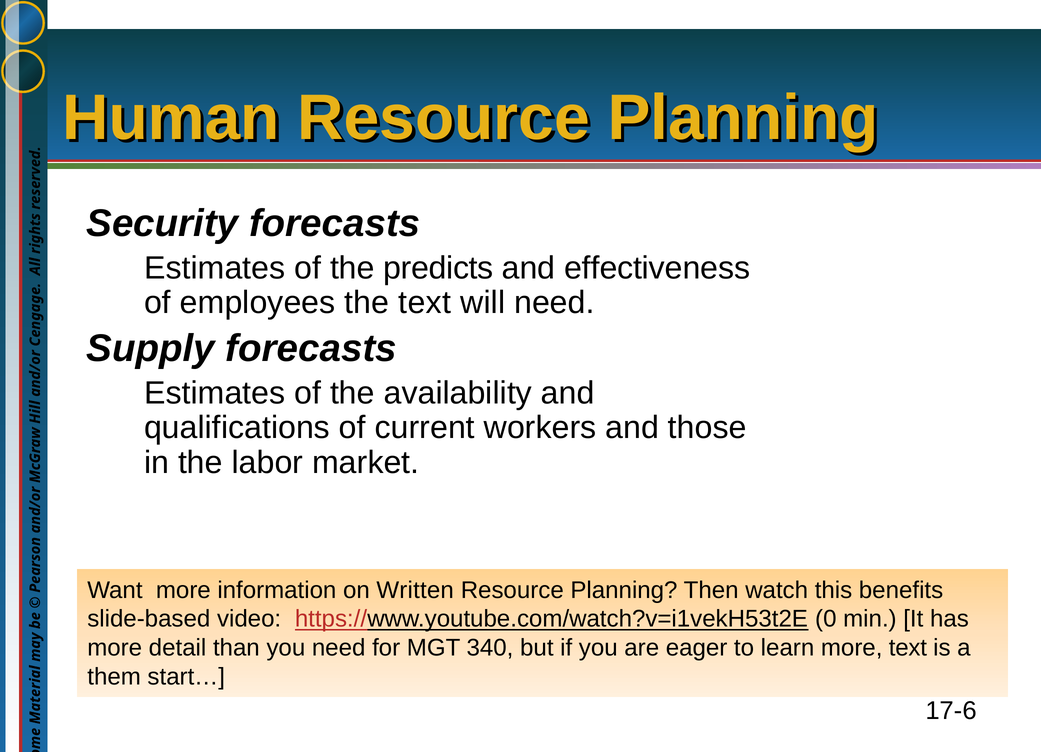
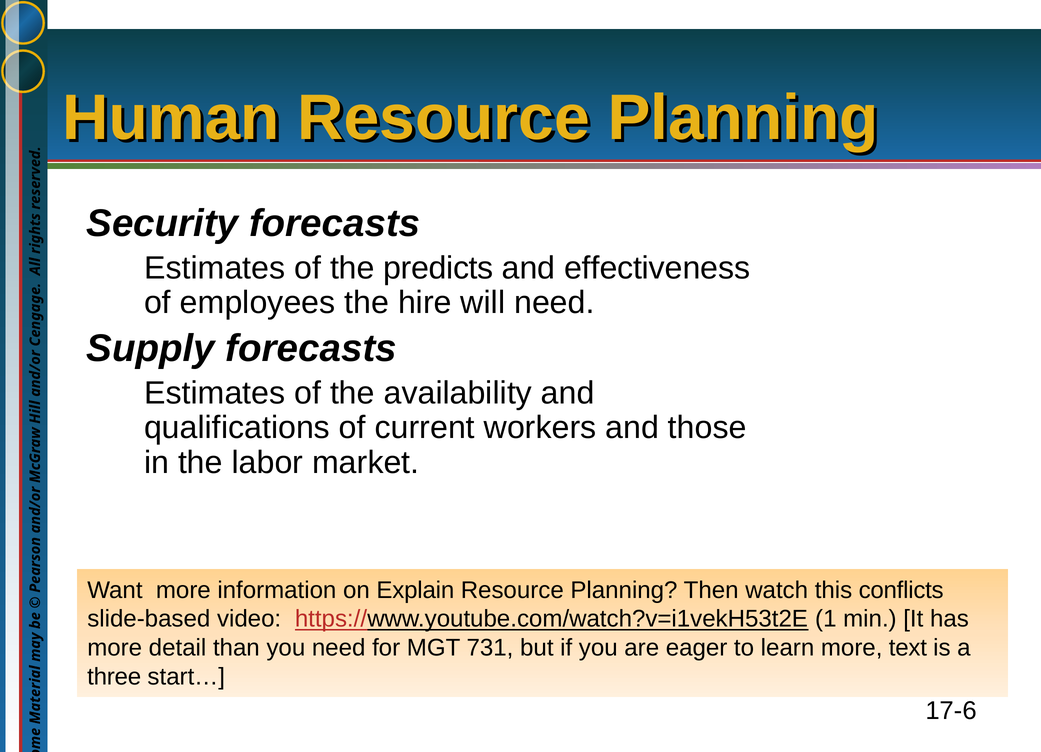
the text: text -> hire
Written: Written -> Explain
benefits: benefits -> conflicts
0: 0 -> 1
340: 340 -> 731
them: them -> three
